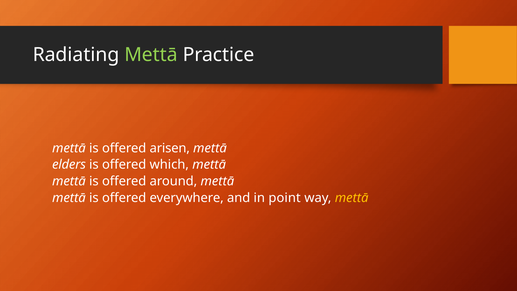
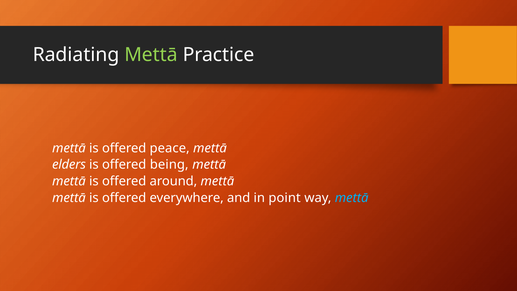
arisen: arisen -> peace
which: which -> being
mettā at (352, 198) colour: yellow -> light blue
